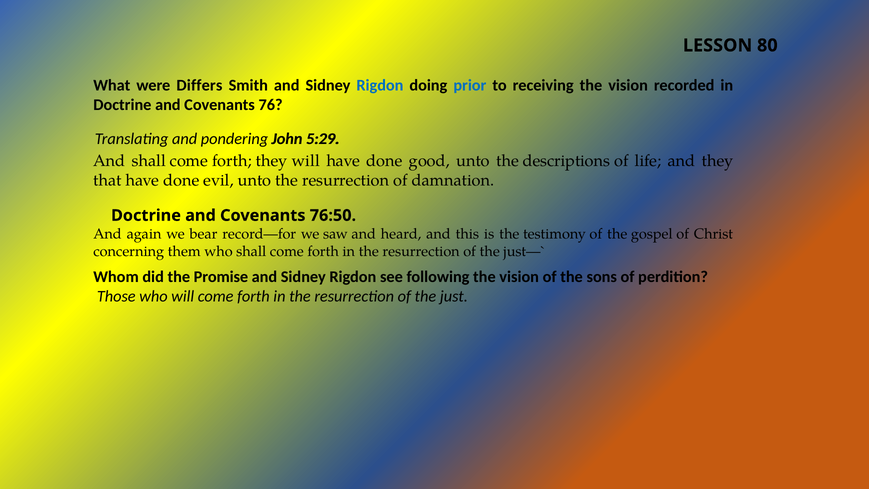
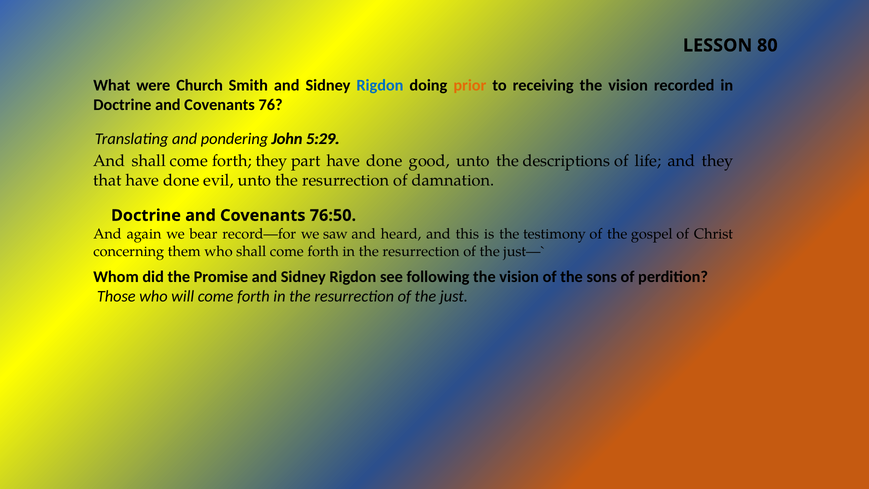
Differs: Differs -> Church
prior colour: blue -> orange
they will: will -> part
